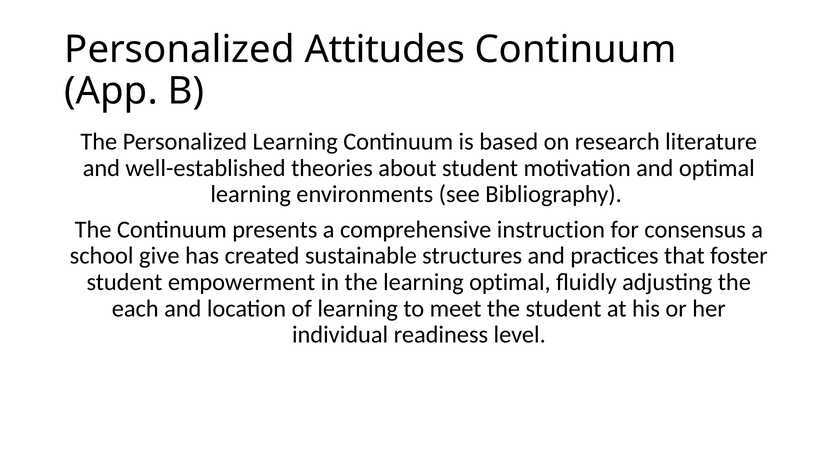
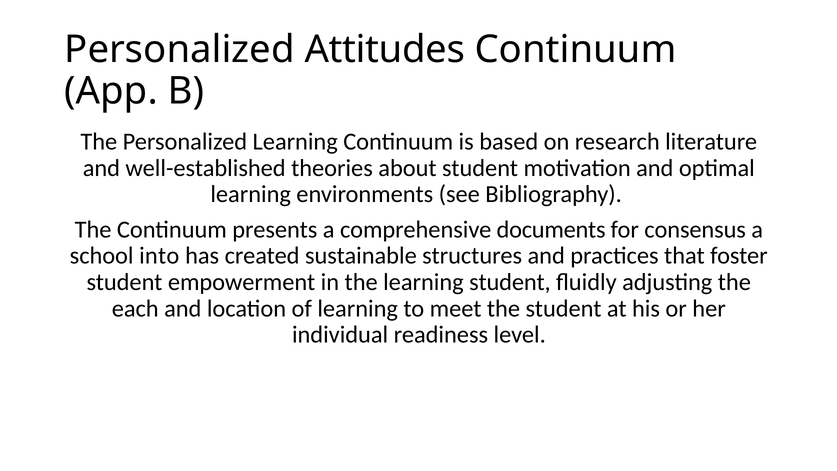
instruction: instruction -> documents
give: give -> into
learning optimal: optimal -> student
